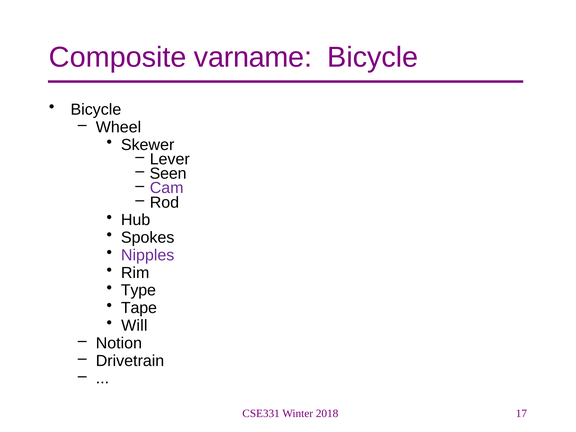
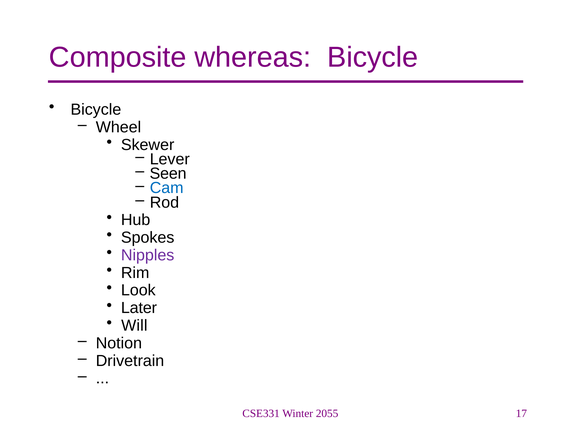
varname: varname -> whereas
Cam colour: purple -> blue
Type: Type -> Look
Tape: Tape -> Later
2018: 2018 -> 2055
